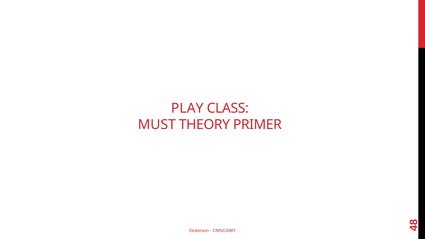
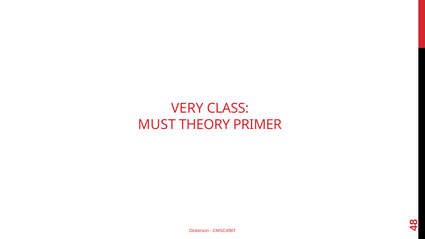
PLAY: PLAY -> VERY
